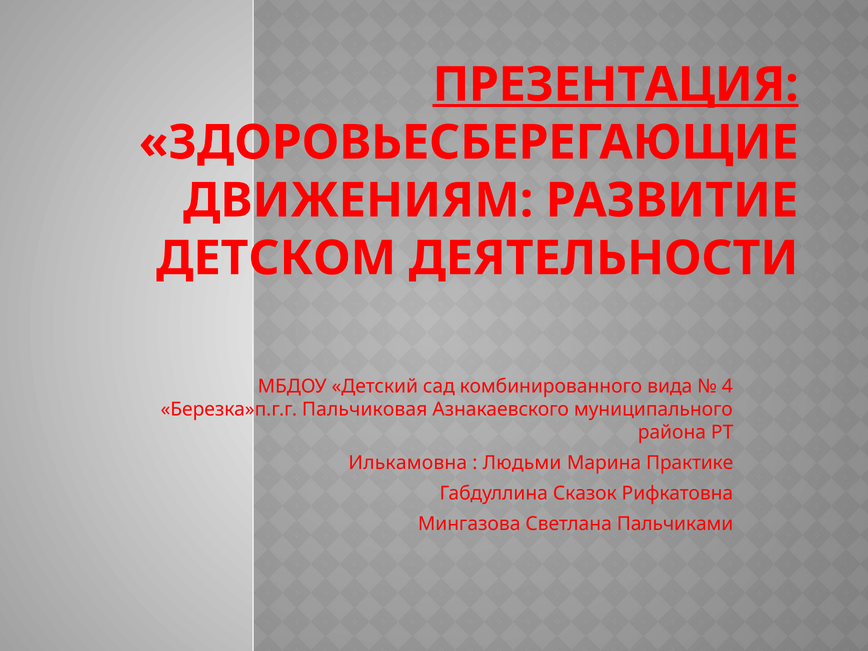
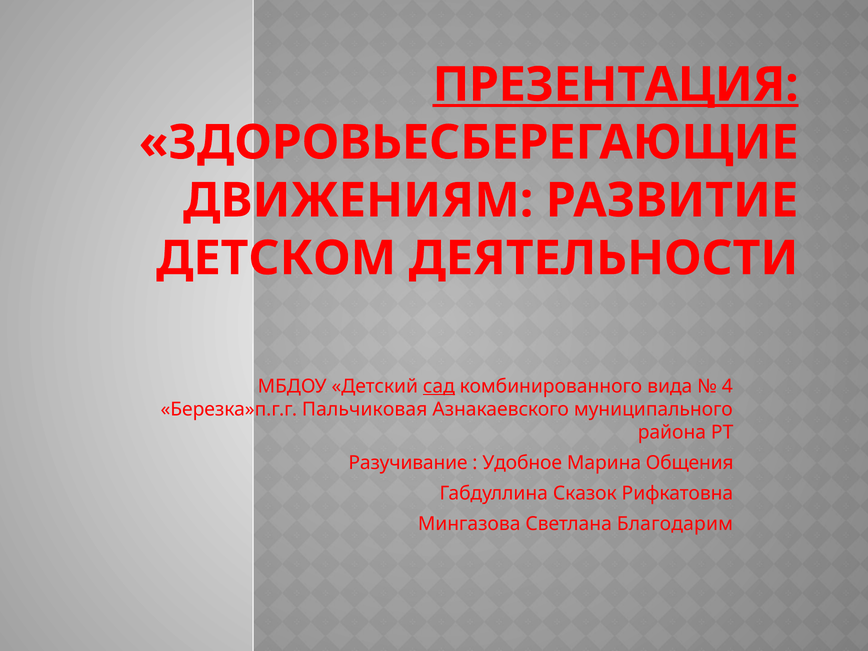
сад underline: none -> present
Илькамовна: Илькамовна -> Разучивание
Людьми: Людьми -> Удобное
Практике: Практике -> Общения
Пальчиками: Пальчиками -> Благодарим
